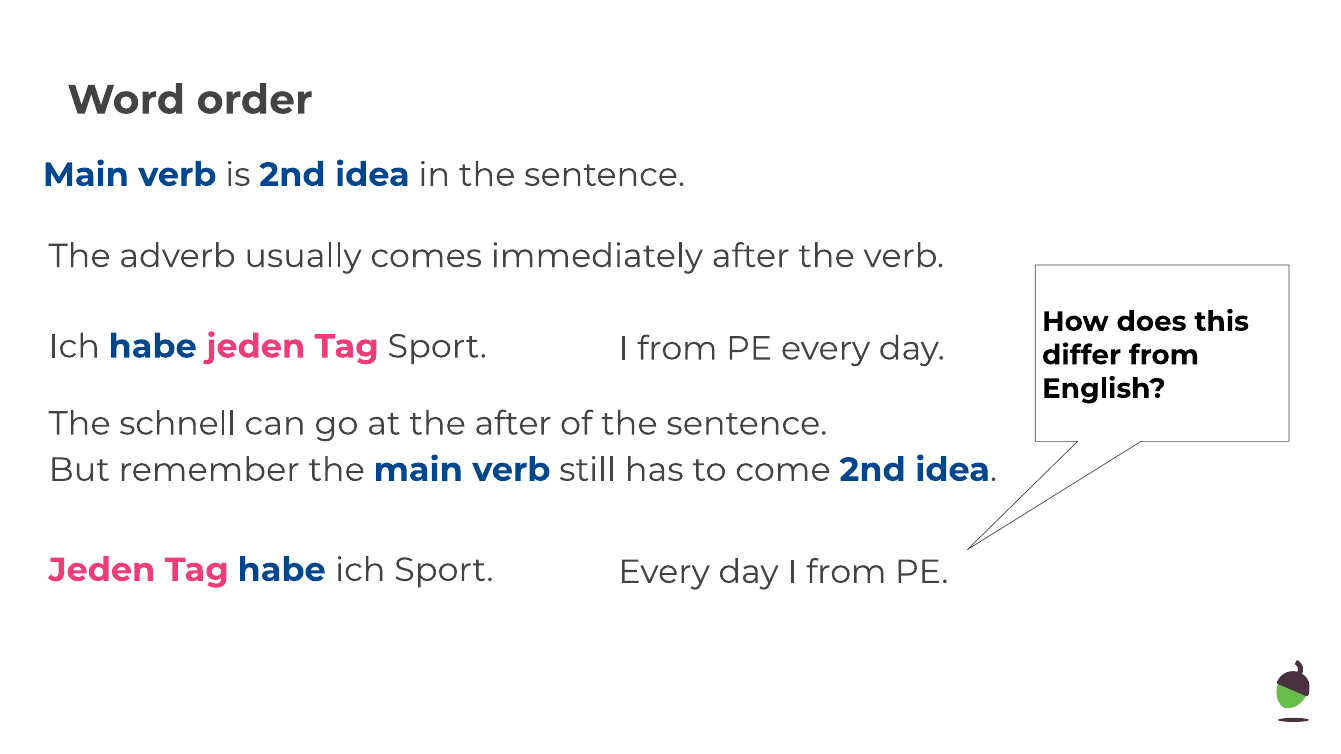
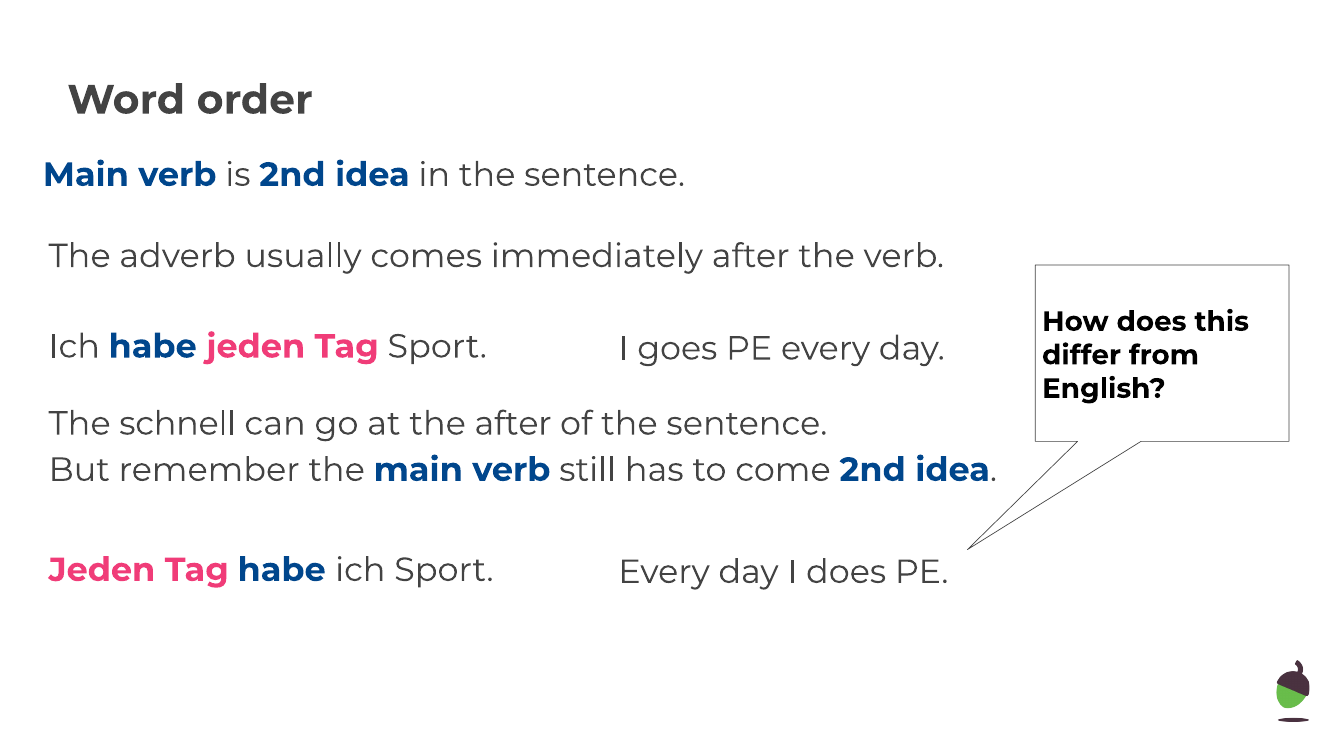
Sport I from: from -> goes
day I from: from -> does
